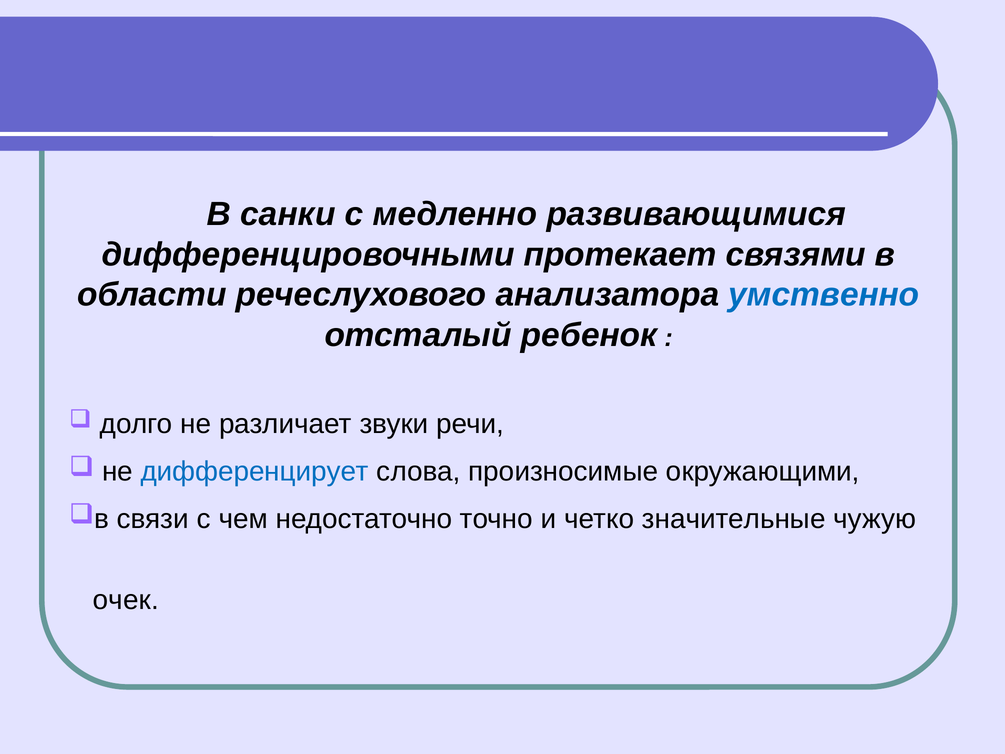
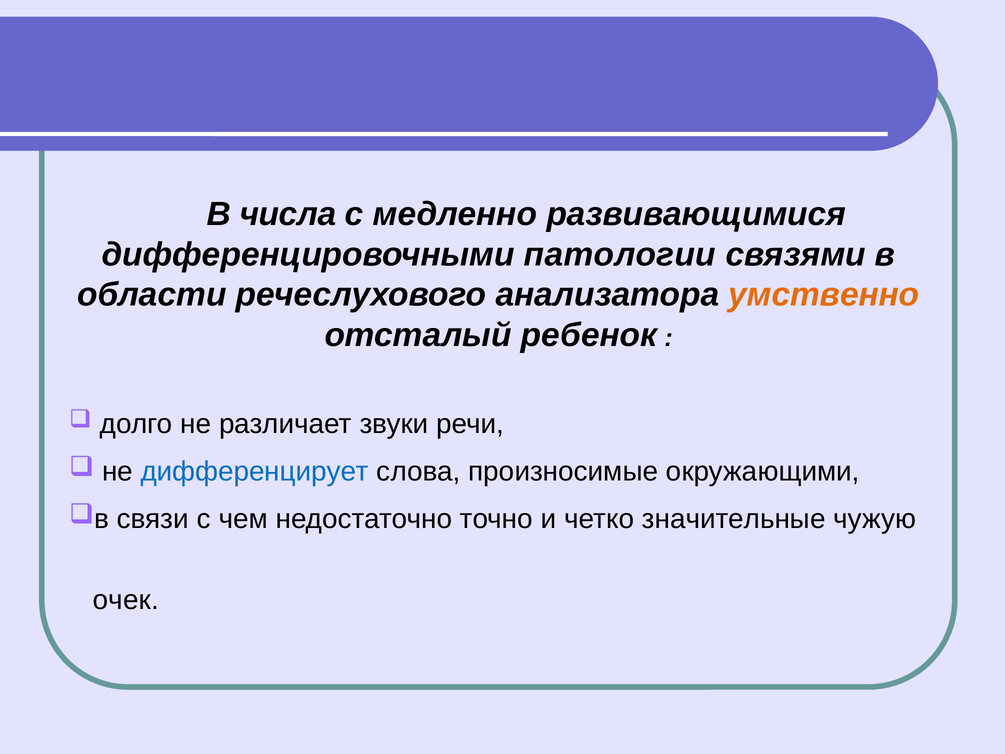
санки: санки -> числа
протекает: протекает -> патологии
умственно colour: blue -> orange
